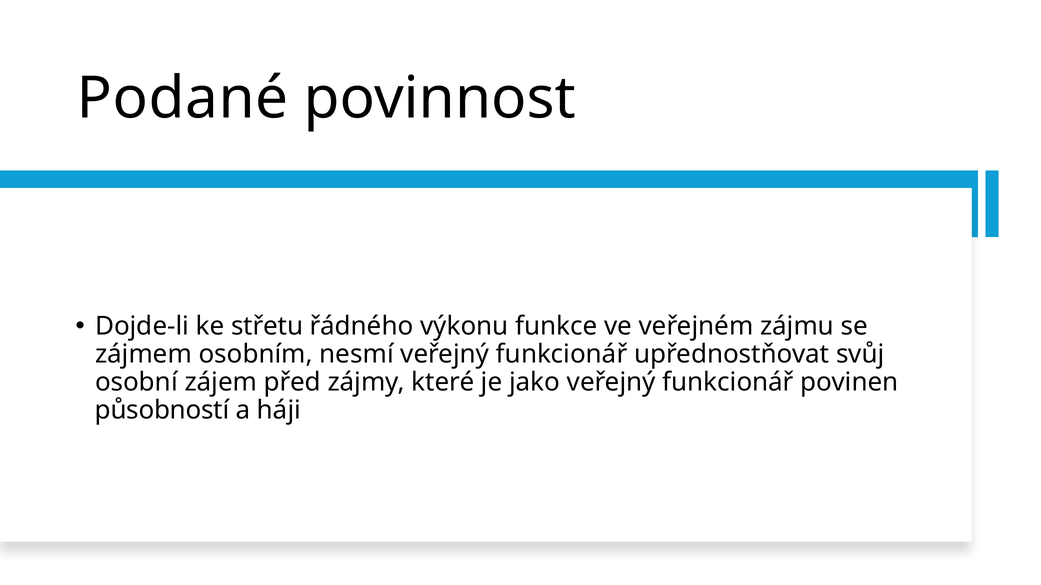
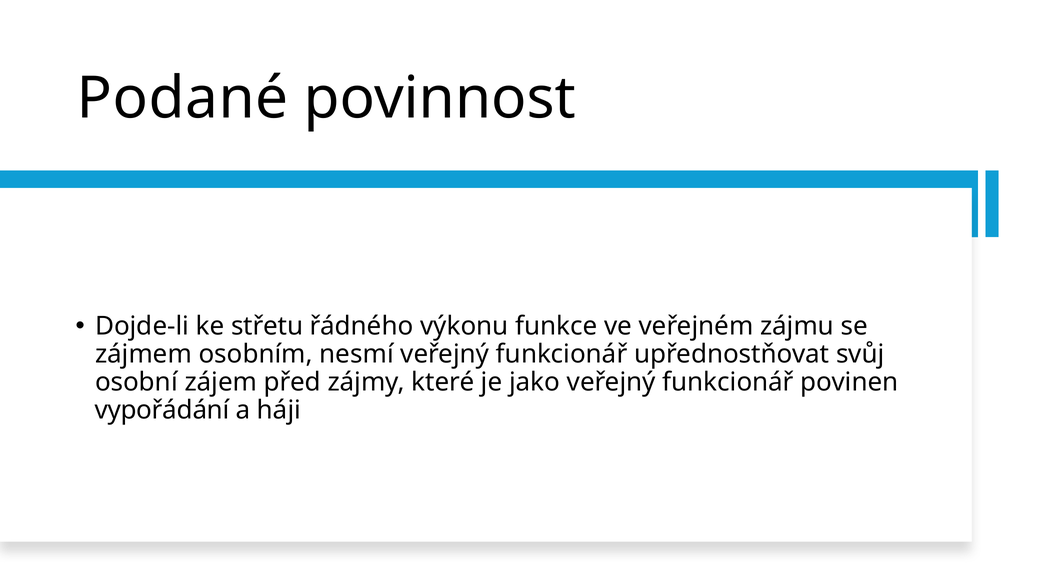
působností: působností -> vypořádání
